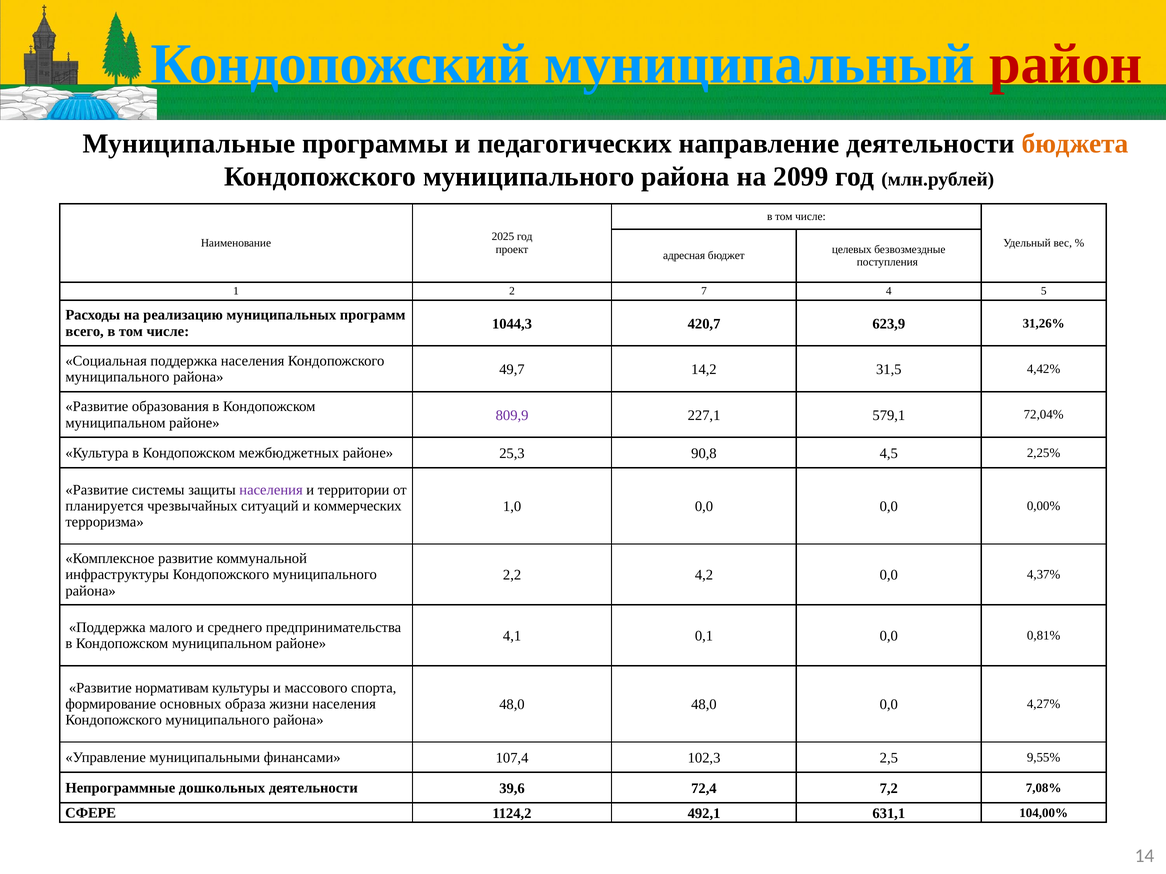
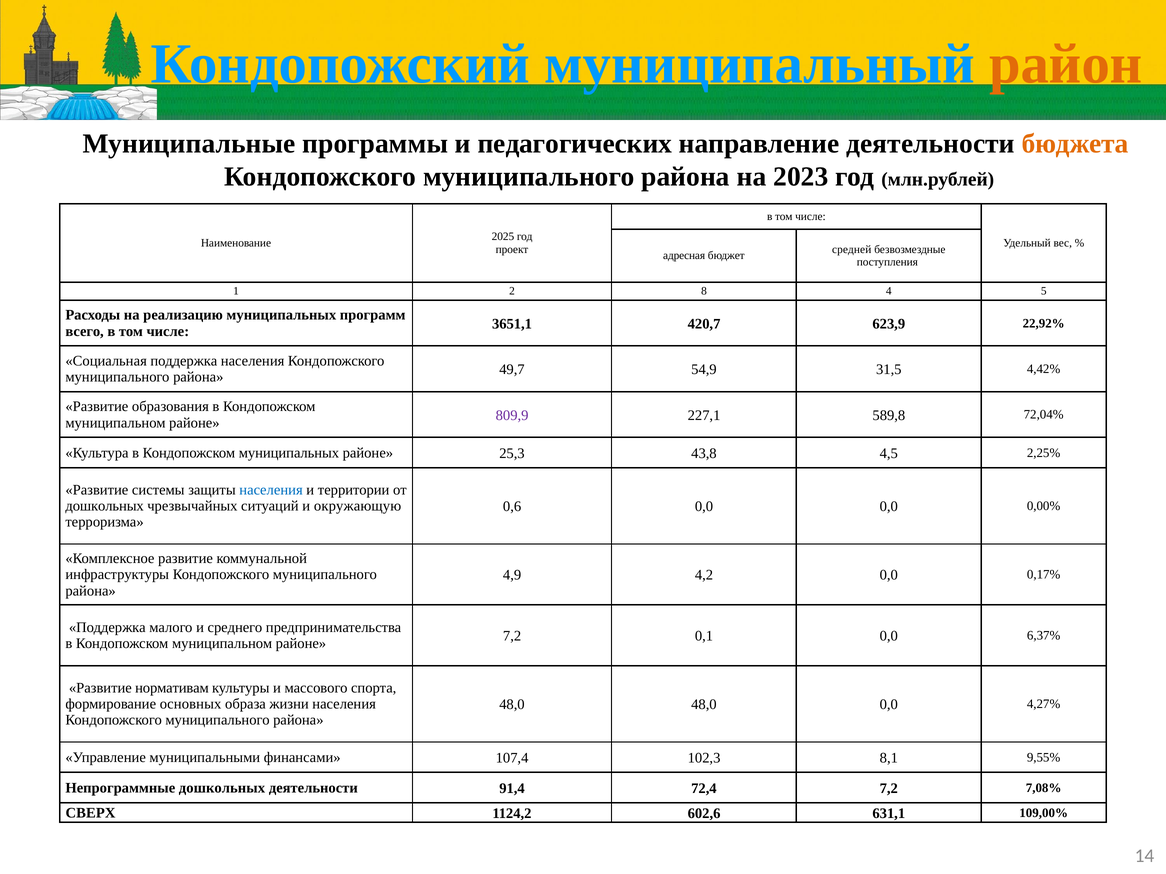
район colour: red -> orange
2099: 2099 -> 2023
целевых: целевых -> средней
7: 7 -> 8
1044,3: 1044,3 -> 3651,1
31,26%: 31,26% -> 22,92%
14,2: 14,2 -> 54,9
579,1: 579,1 -> 589,8
Кондопожском межбюджетных: межбюджетных -> муниципальных
90,8: 90,8 -> 43,8
населения at (271, 490) colour: purple -> blue
планируется at (105, 506): планируется -> дошкольных
коммерческих: коммерческих -> окружающую
1,0: 1,0 -> 0,6
2,2: 2,2 -> 4,9
4,37%: 4,37% -> 0,17%
4,1 at (512, 636): 4,1 -> 7,2
0,81%: 0,81% -> 6,37%
2,5: 2,5 -> 8,1
39,6: 39,6 -> 91,4
СФЕРЕ: СФЕРЕ -> СВЕРХ
492,1: 492,1 -> 602,6
104,00%: 104,00% -> 109,00%
